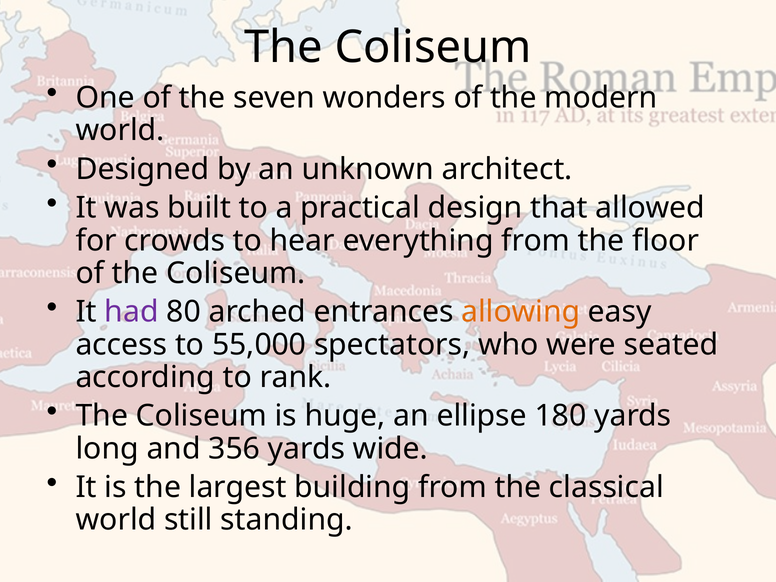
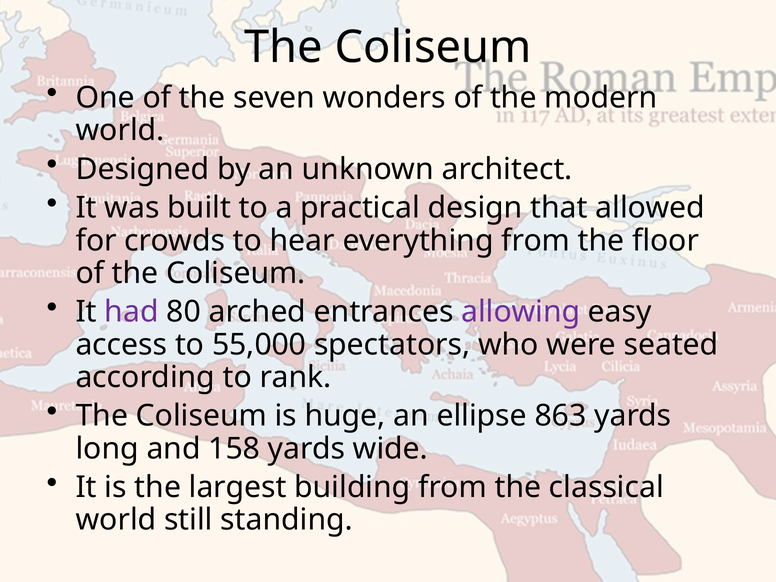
allowing colour: orange -> purple
180: 180 -> 863
356: 356 -> 158
